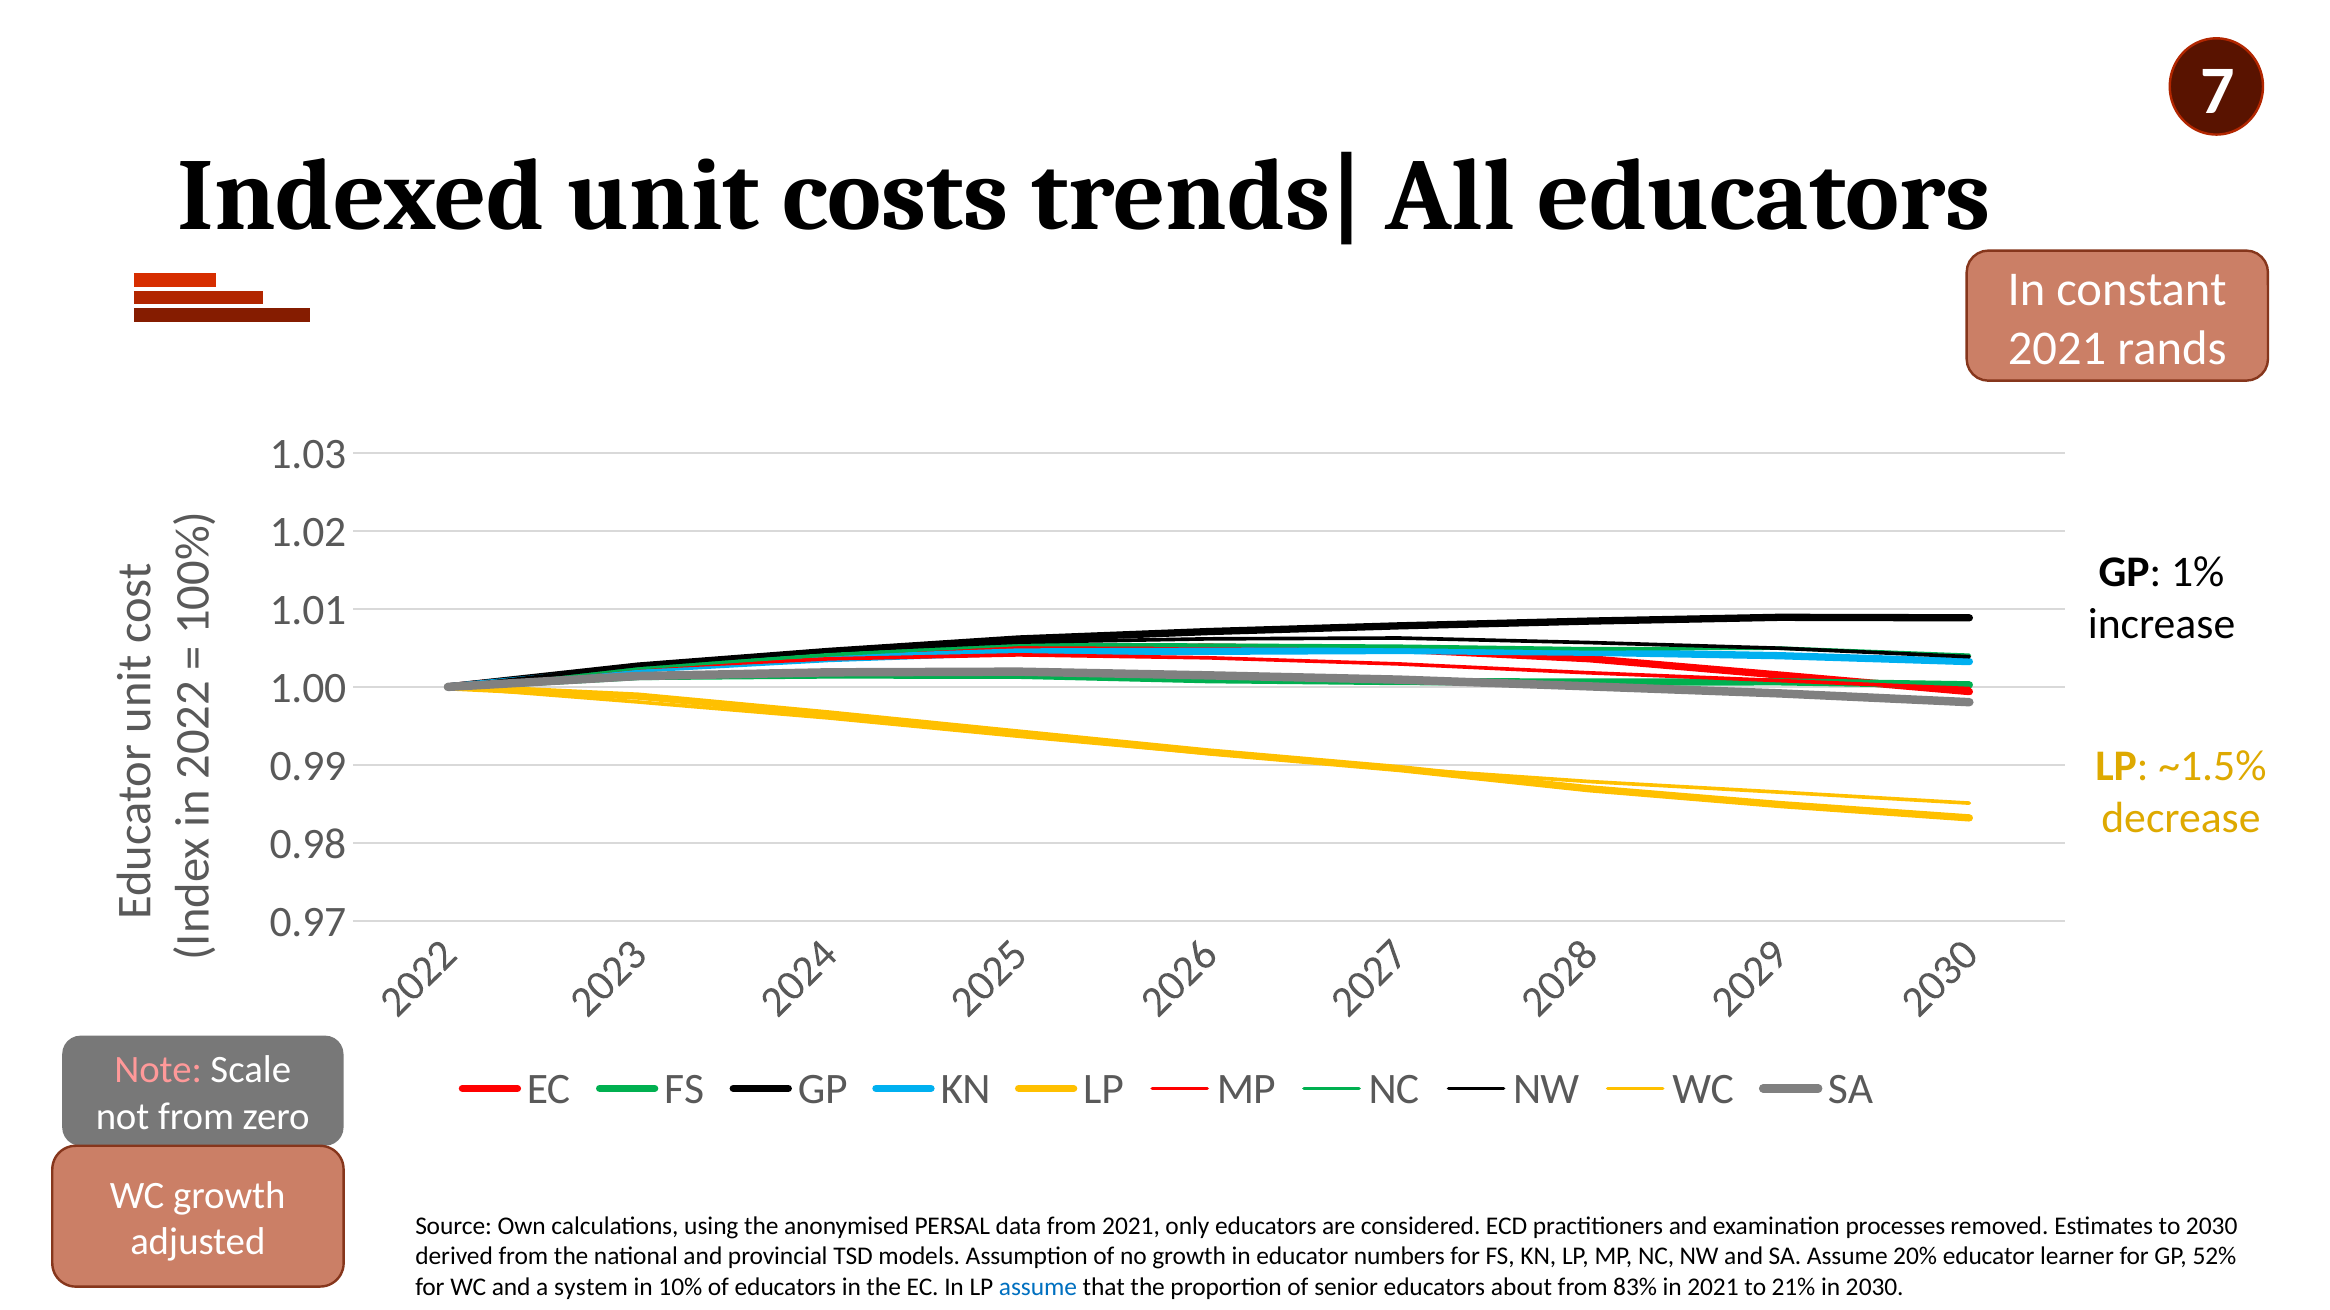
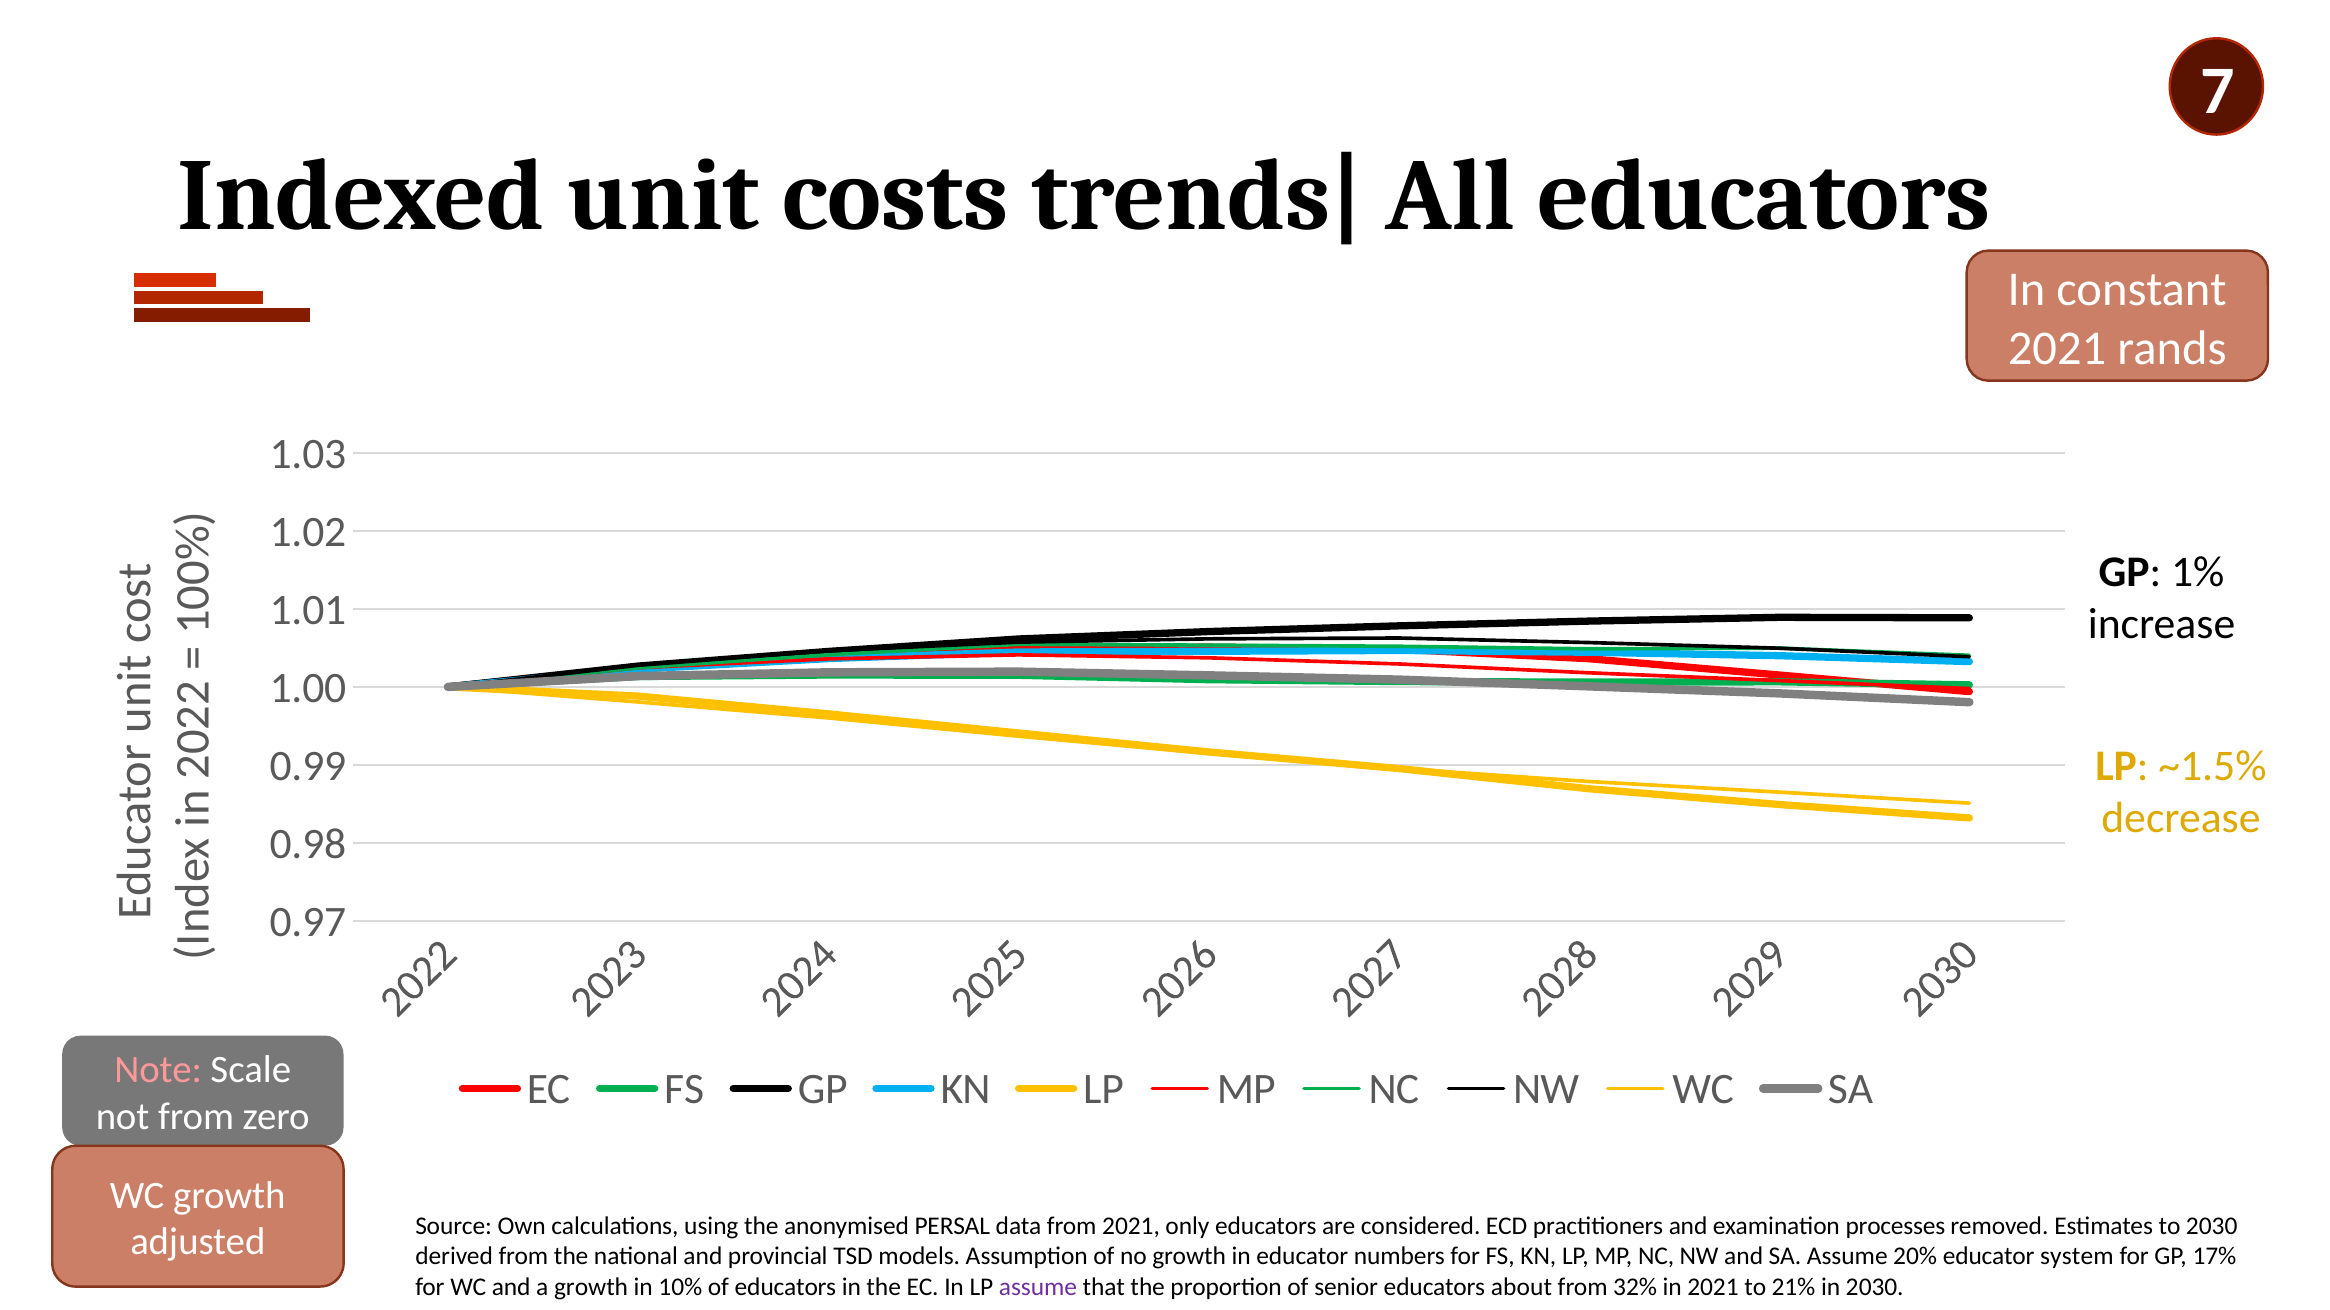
learner: learner -> system
52%: 52% -> 17%
a system: system -> growth
assume at (1038, 1288) colour: blue -> purple
83%: 83% -> 32%
